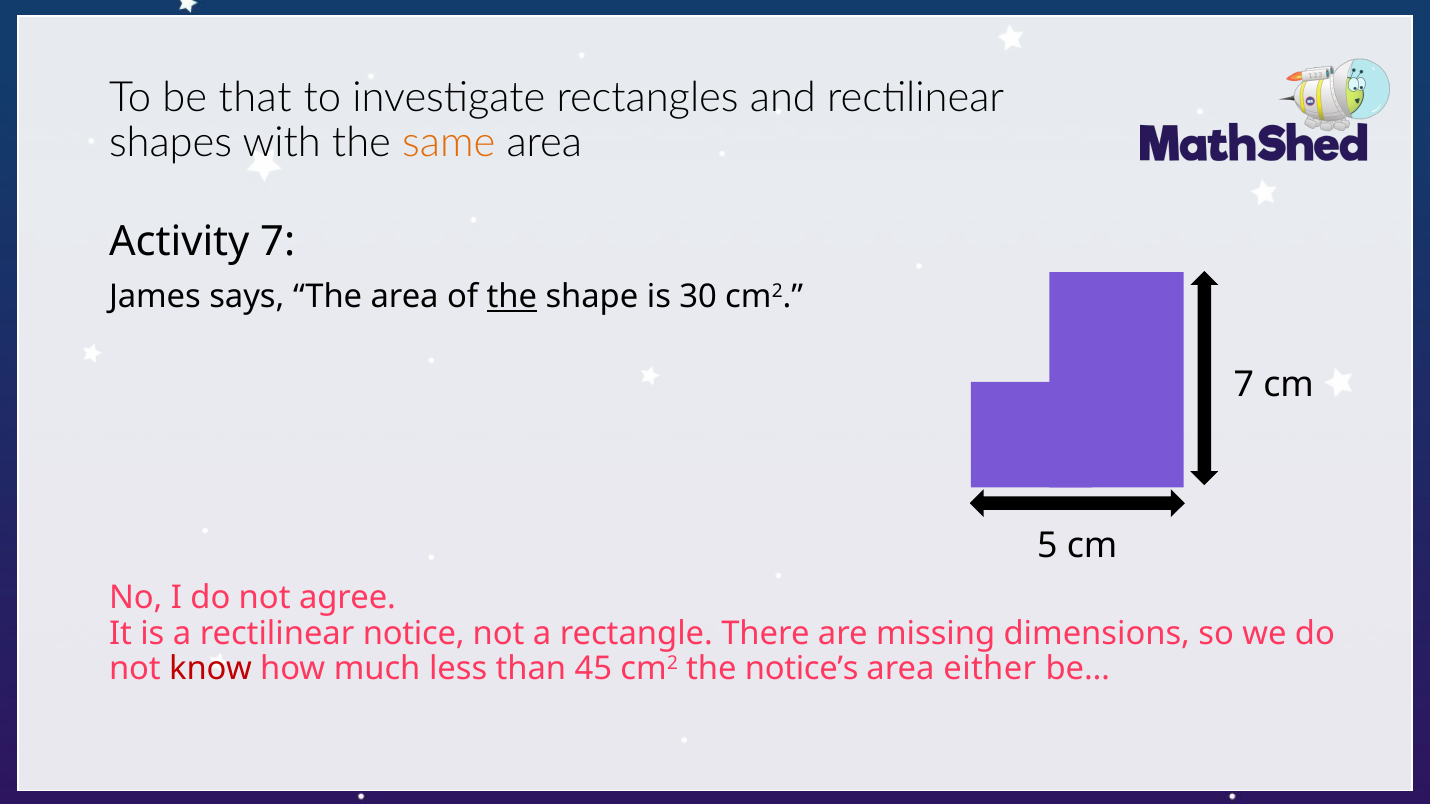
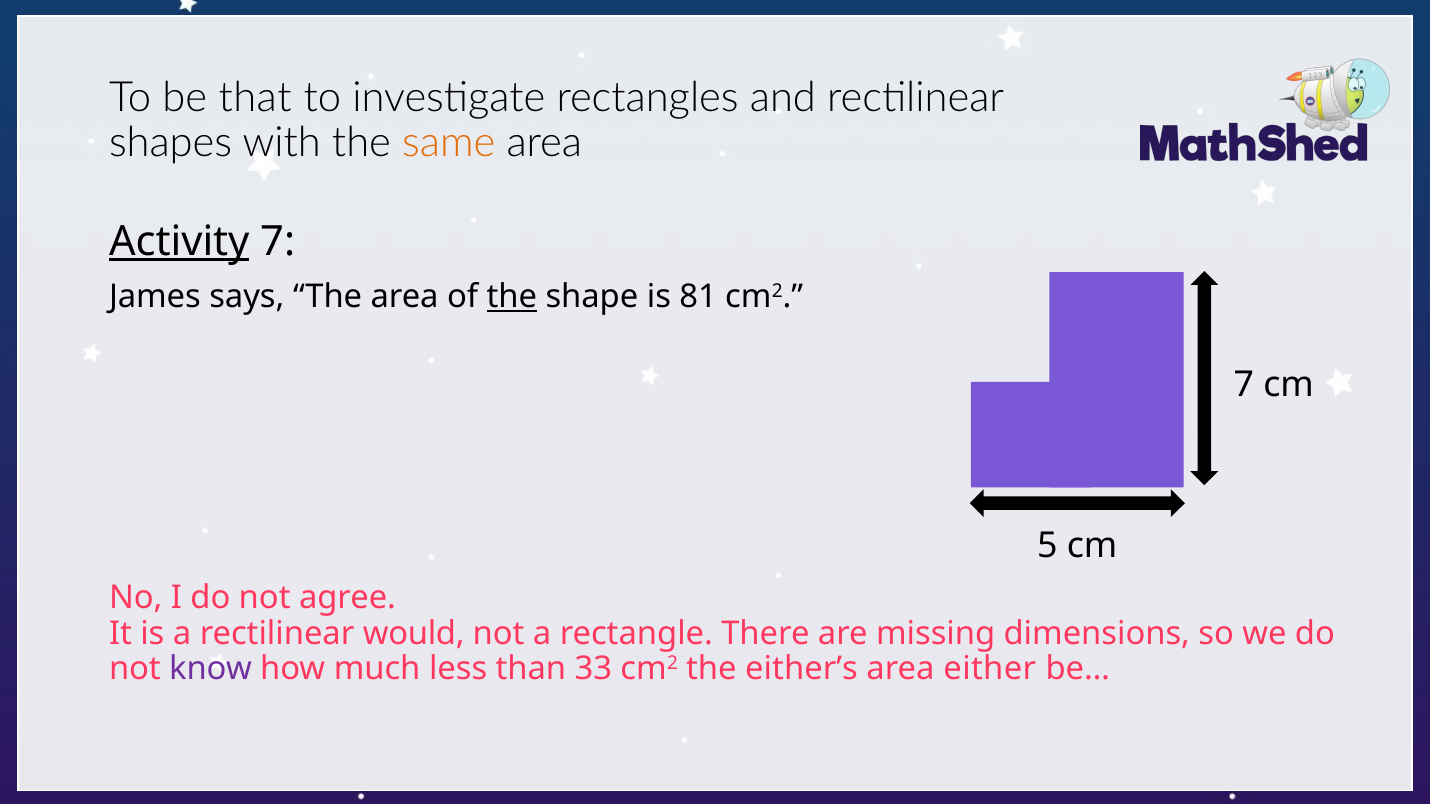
Activity underline: none -> present
30: 30 -> 81
notice: notice -> would
know colour: red -> purple
45: 45 -> 33
notice’s: notice’s -> either’s
